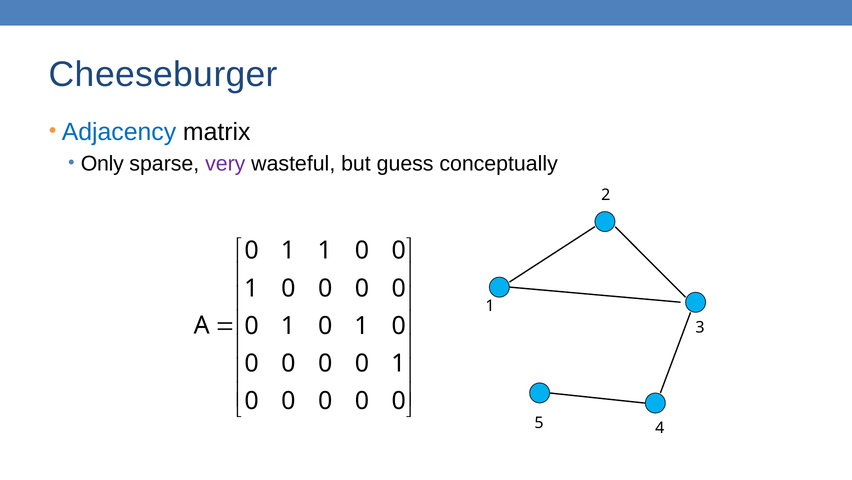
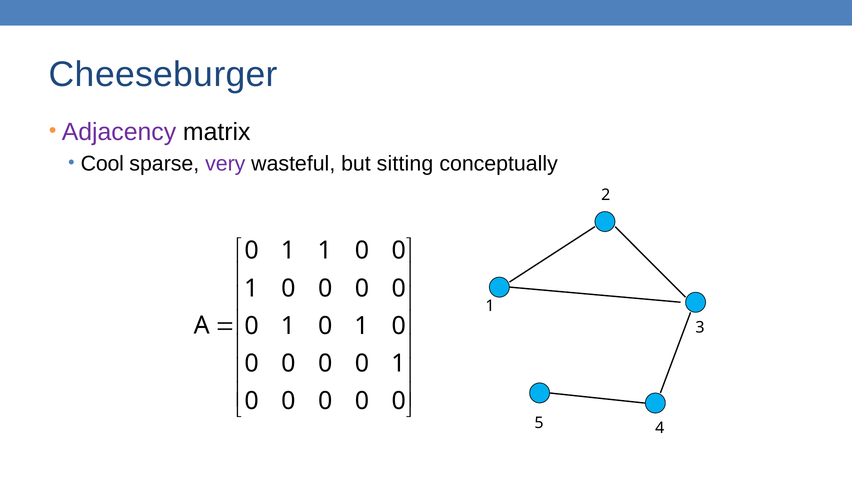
Adjacency colour: blue -> purple
Only: Only -> Cool
guess: guess -> sitting
